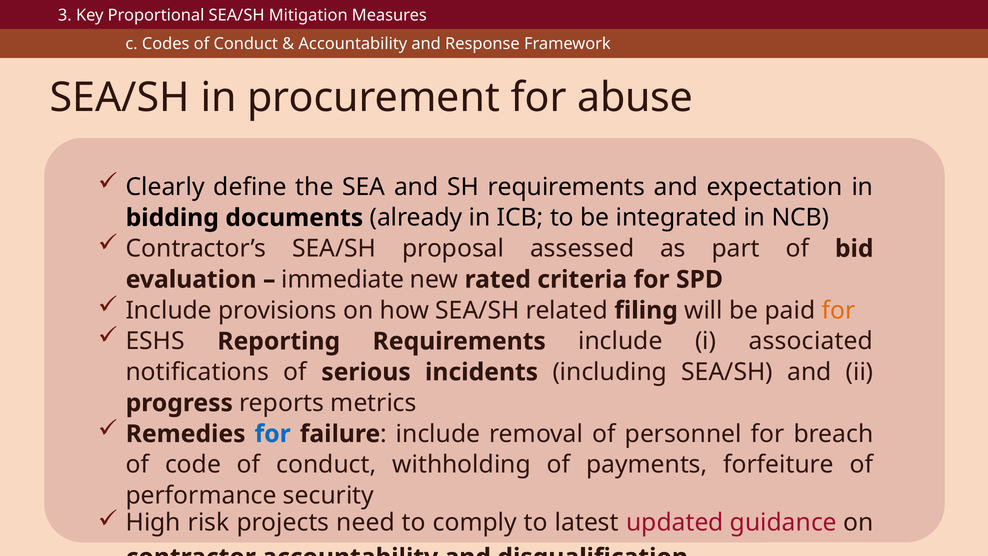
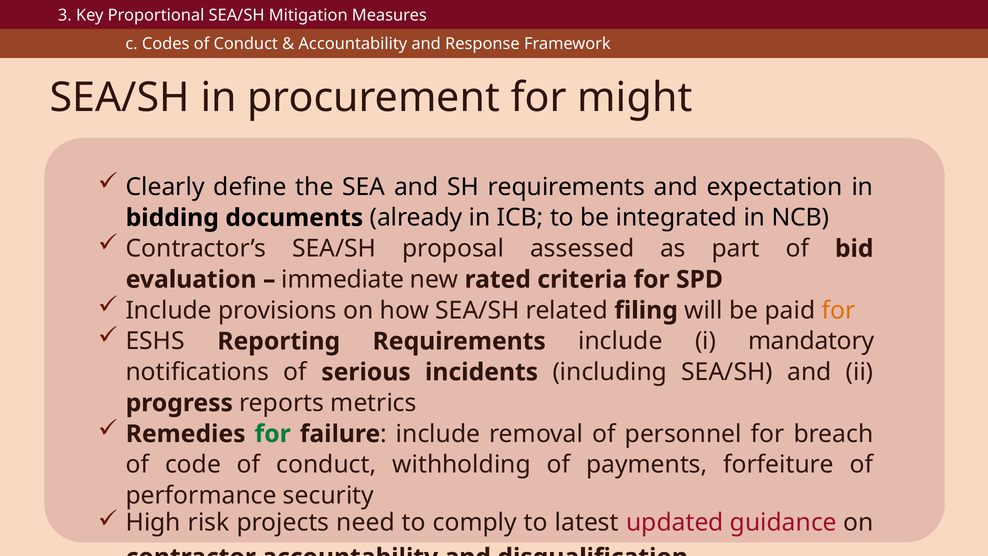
abuse: abuse -> might
associated: associated -> mandatory
for at (273, 434) colour: blue -> green
